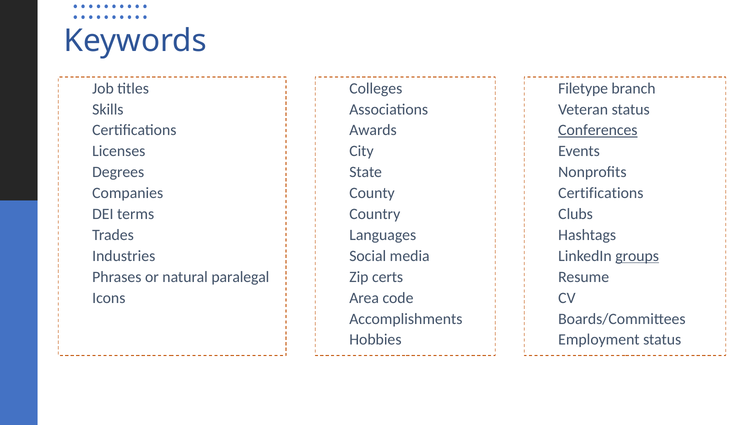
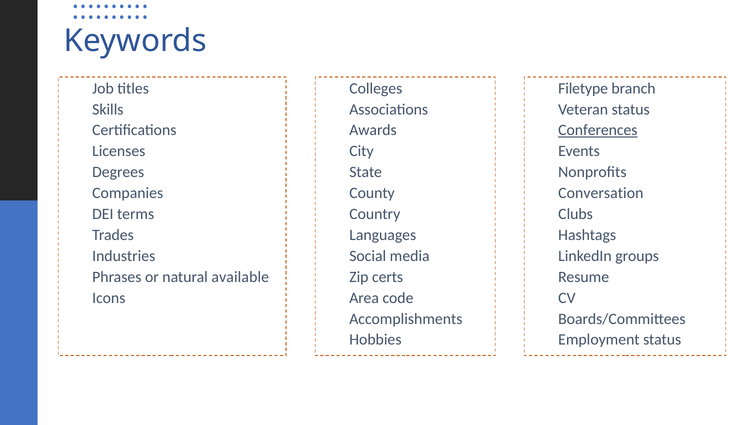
Certifications at (601, 193): Certifications -> Conversation
groups underline: present -> none
paralegal: paralegal -> available
